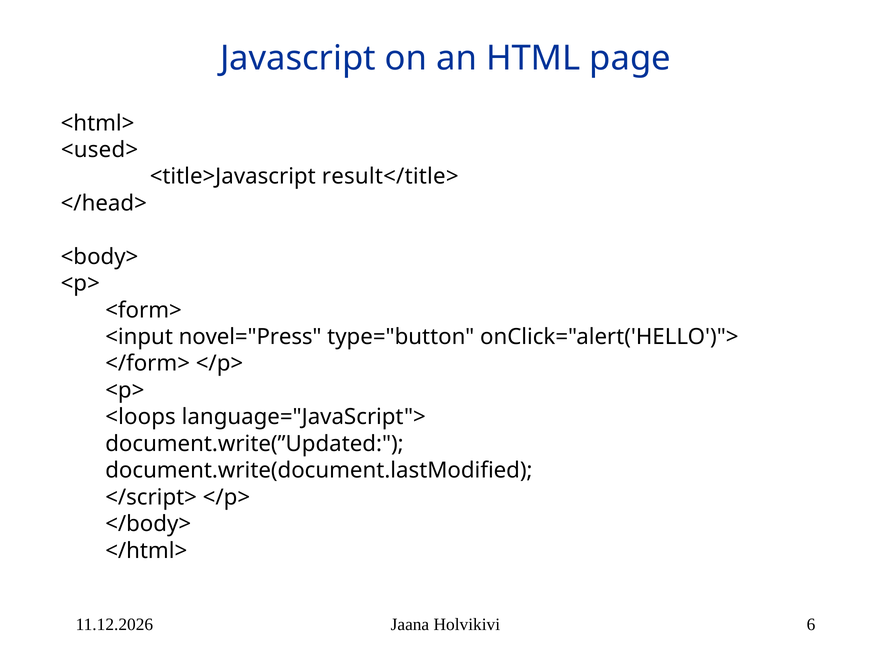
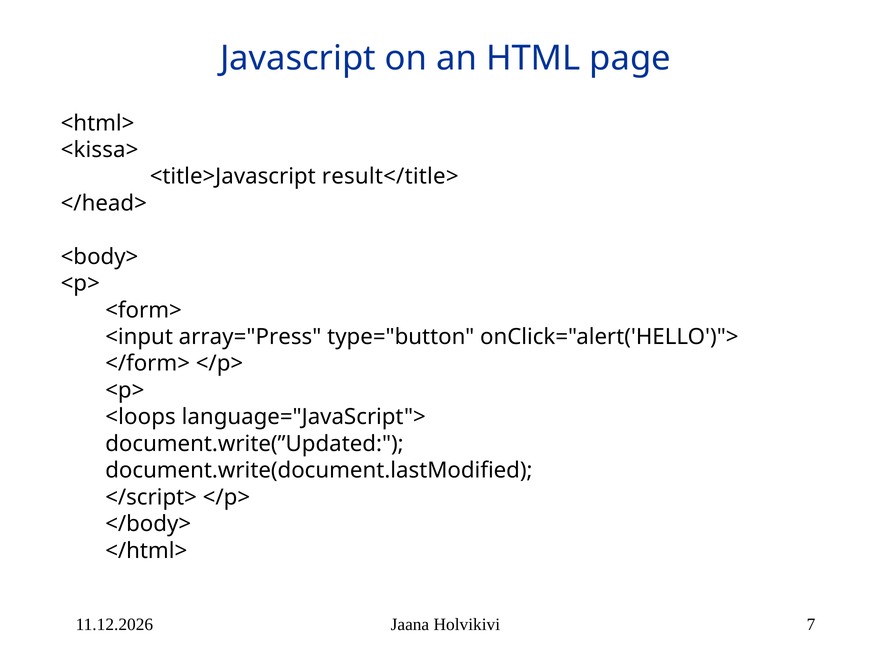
<used>: <used> -> <kissa>
novel="Press: novel="Press -> array="Press
6: 6 -> 7
